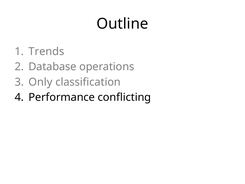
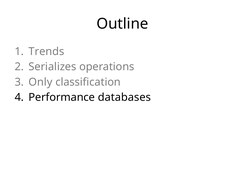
Database: Database -> Serializes
conflicting: conflicting -> databases
